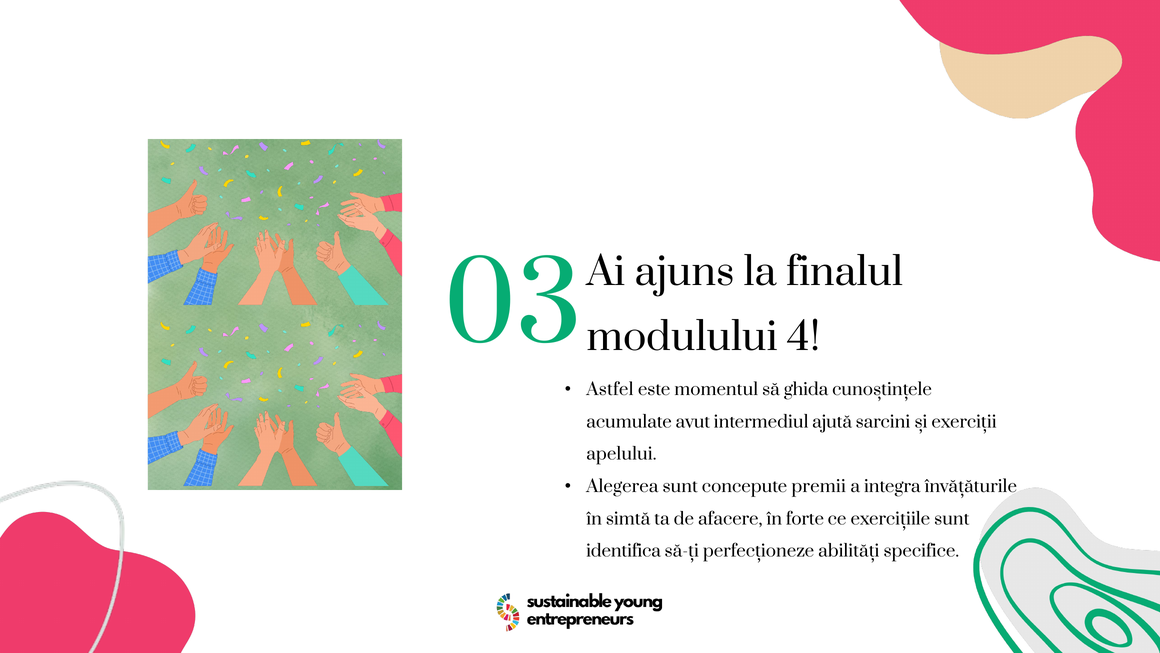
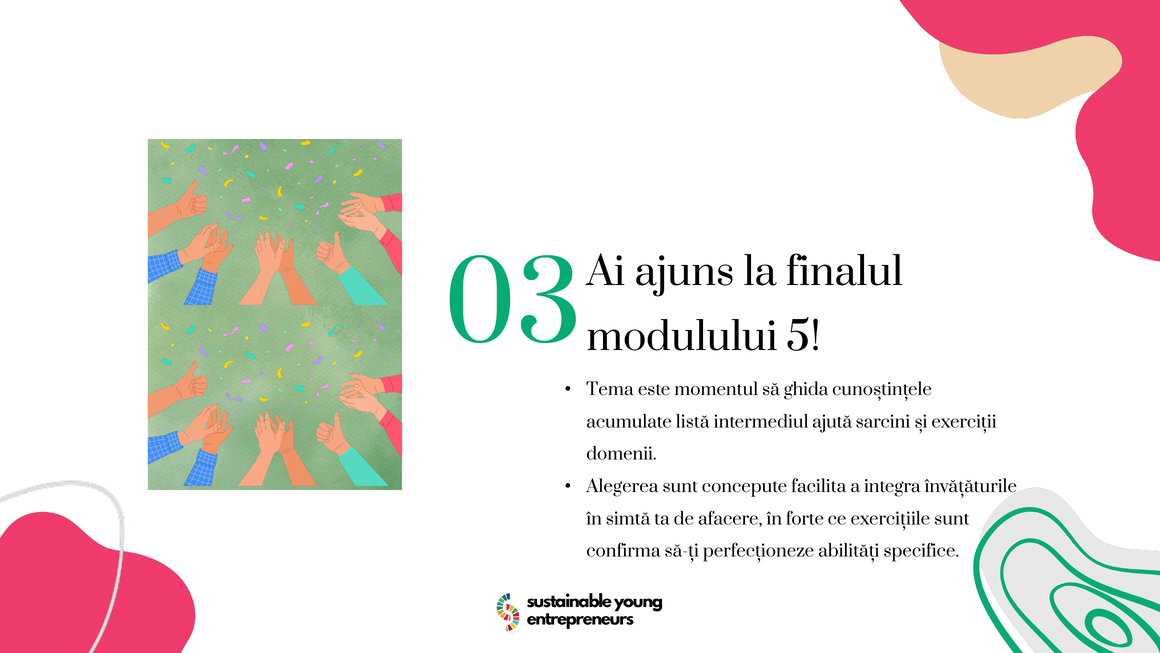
4: 4 -> 5
Astfel: Astfel -> Tema
avut: avut -> listă
apelului: apelului -> domenii
premii: premii -> facilita
identifica: identifica -> confirma
